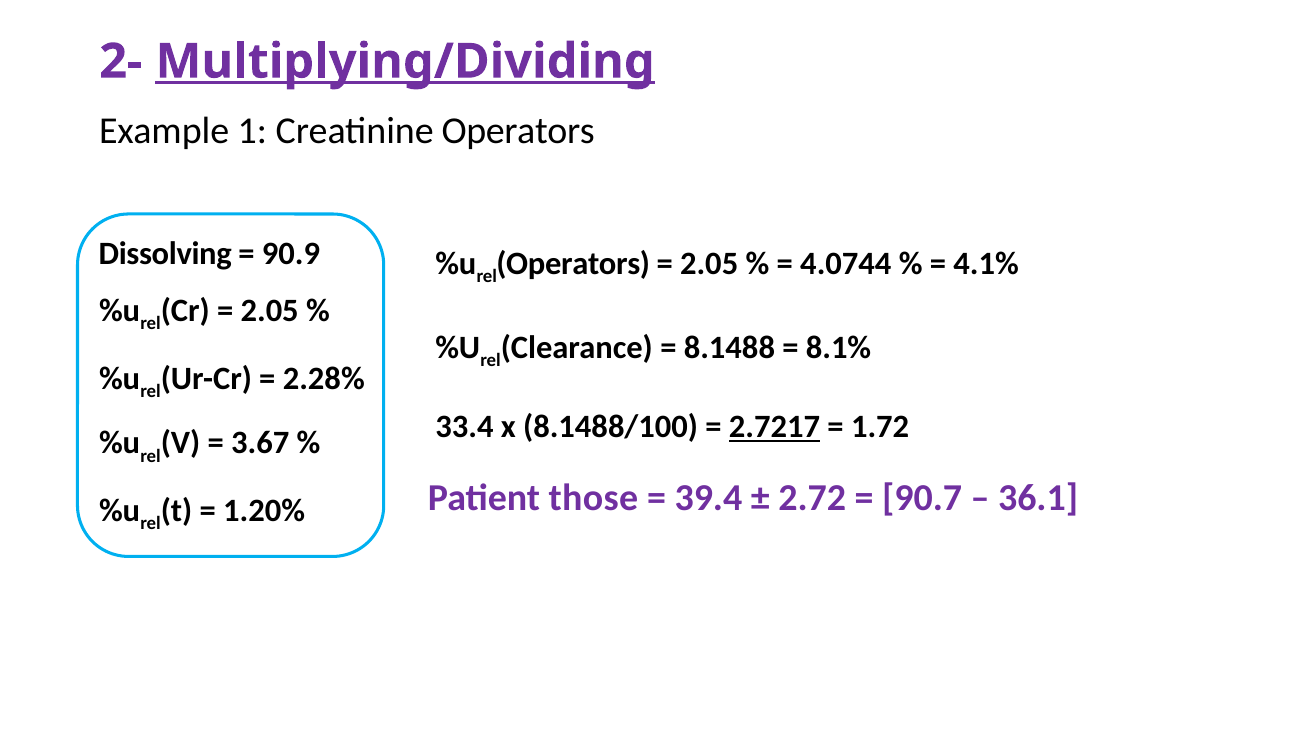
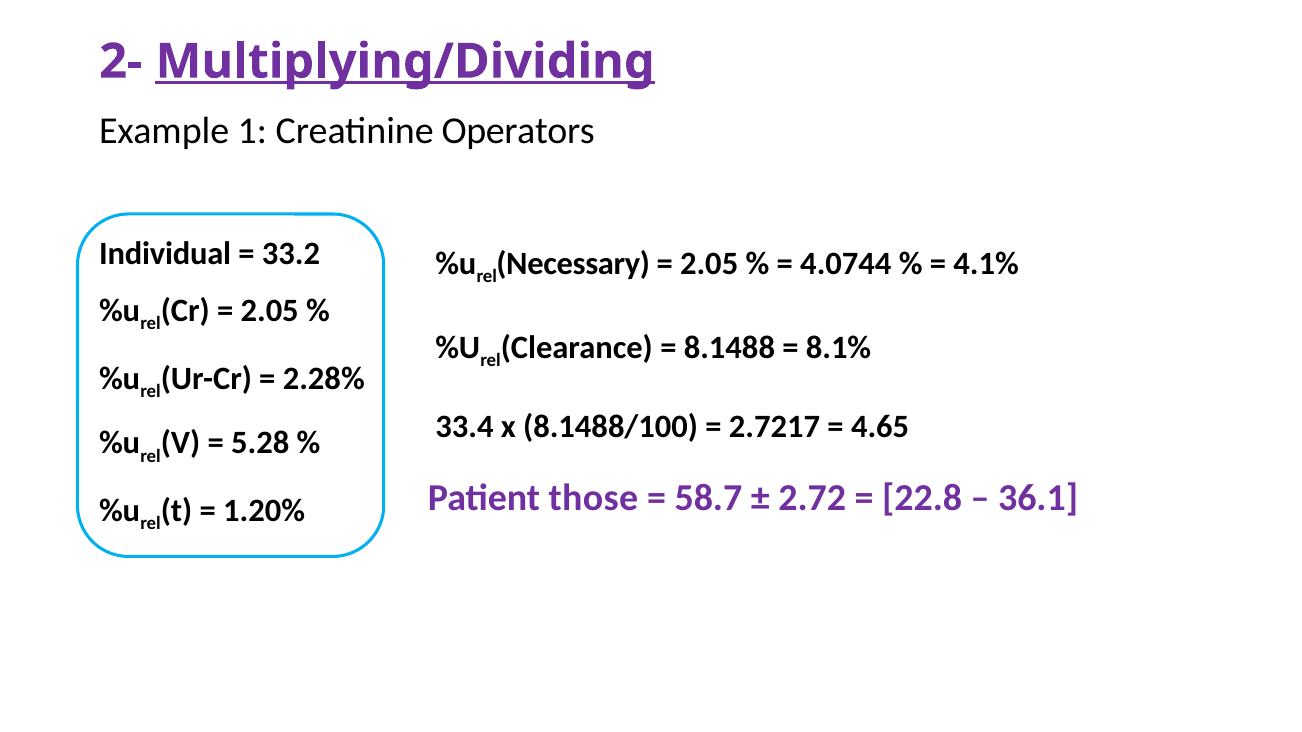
Dissolving: Dissolving -> Individual
90.9: 90.9 -> 33.2
Operators at (573, 264): Operators -> Necessary
2.7217 underline: present -> none
1.72: 1.72 -> 4.65
3.67: 3.67 -> 5.28
39.4: 39.4 -> 58.7
90.7: 90.7 -> 22.8
